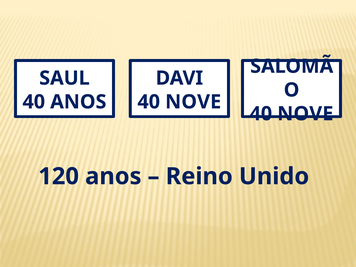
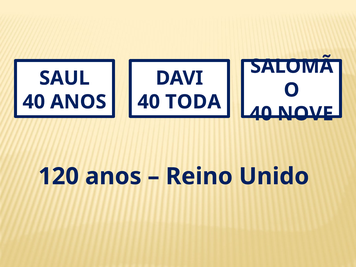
NOVE at (193, 102): NOVE -> TODA
